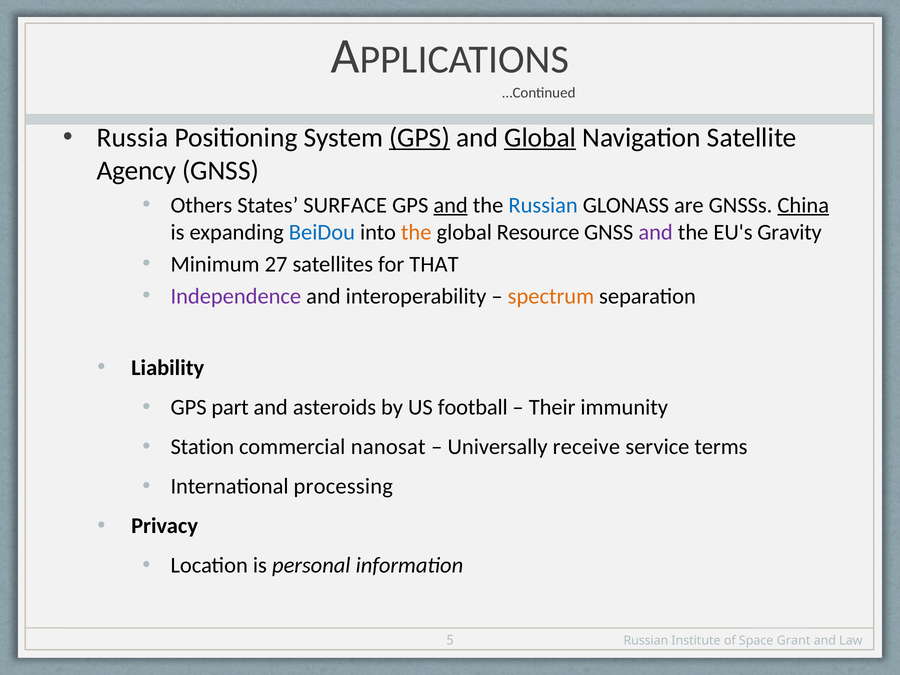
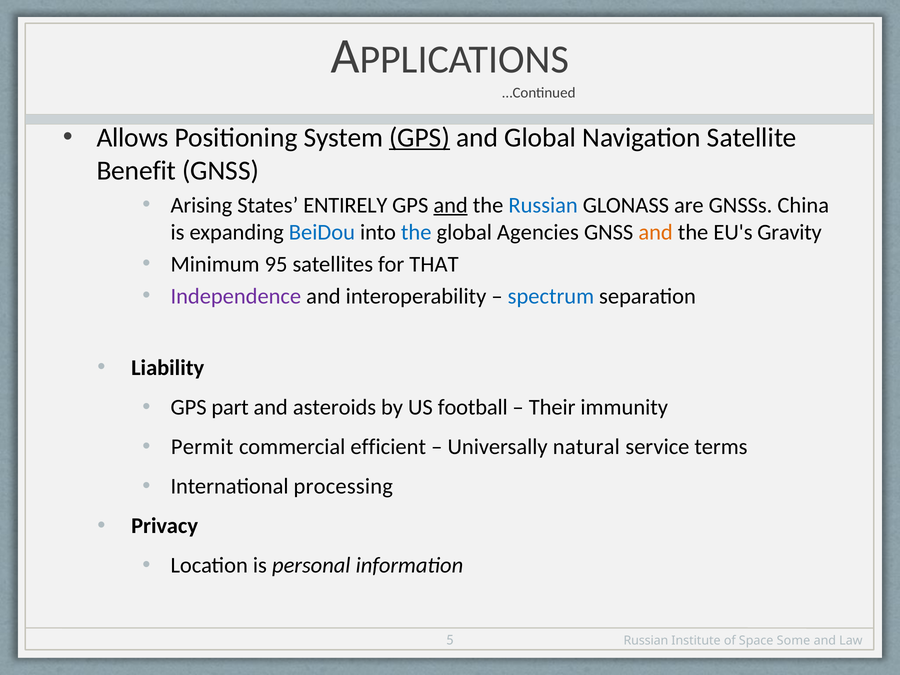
Russia: Russia -> Allows
Global at (540, 138) underline: present -> none
Agency: Agency -> Benefit
Others: Others -> Arising
SURFACE: SURFACE -> ENTIRELY
China underline: present -> none
the at (416, 232) colour: orange -> blue
Resource: Resource -> Agencies
and at (656, 232) colour: purple -> orange
27: 27 -> 95
spectrum colour: orange -> blue
Station: Station -> Permit
nanosat: nanosat -> efficient
receive: receive -> natural
Grant: Grant -> Some
